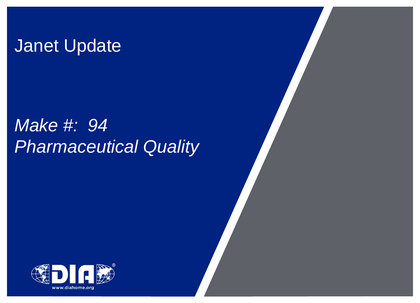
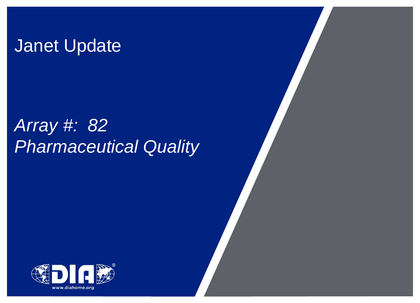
Make: Make -> Array
94: 94 -> 82
